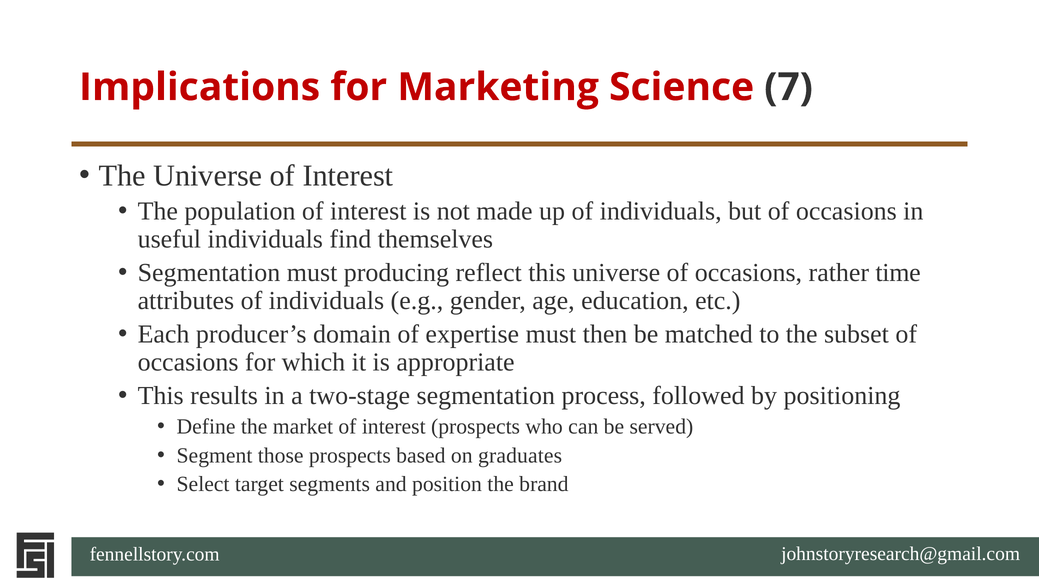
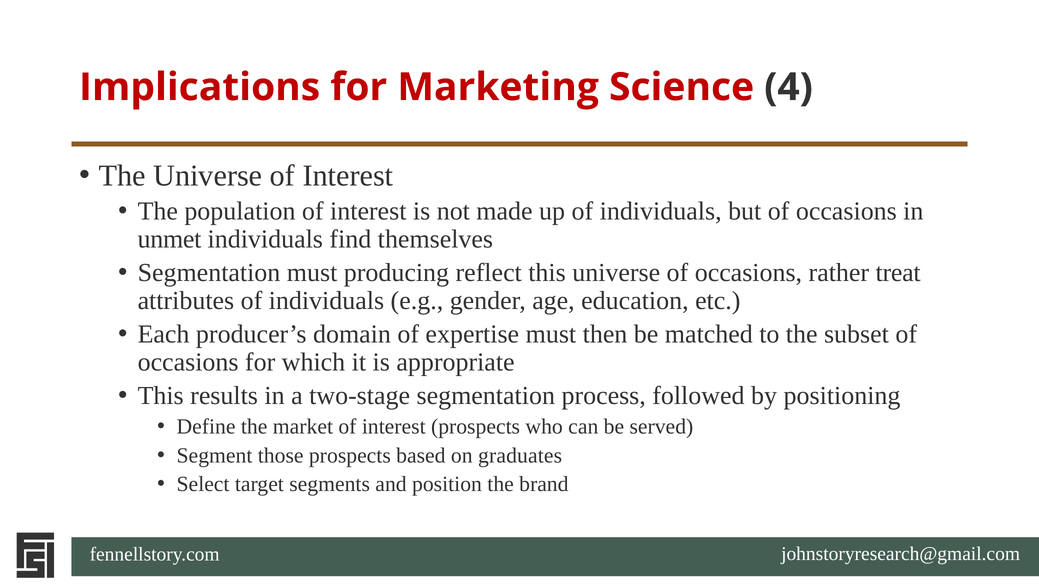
7: 7 -> 4
useful: useful -> unmet
time: time -> treat
